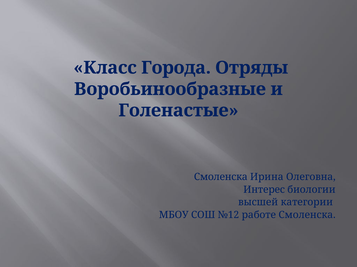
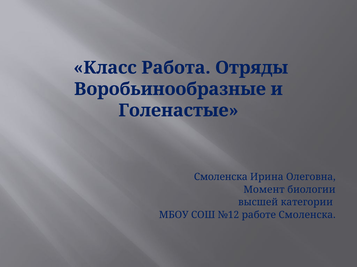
Города: Города -> Работа
Интерес: Интерес -> Момент
